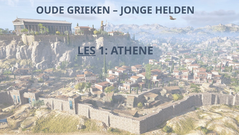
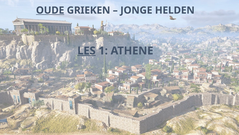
OUDE underline: none -> present
